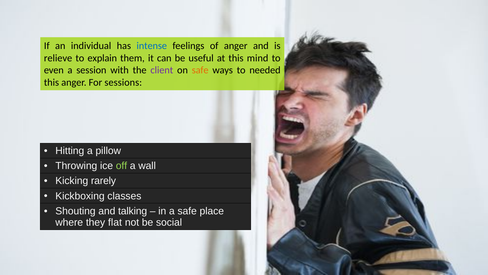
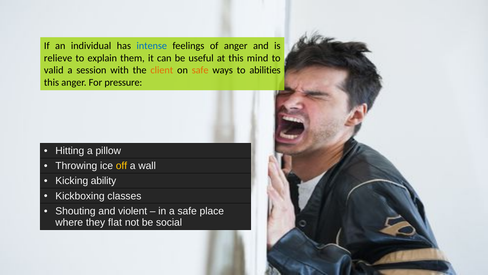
even: even -> valid
client colour: purple -> orange
needed: needed -> abilities
sessions: sessions -> pressure
off colour: light green -> yellow
rarely: rarely -> ability
talking: talking -> violent
